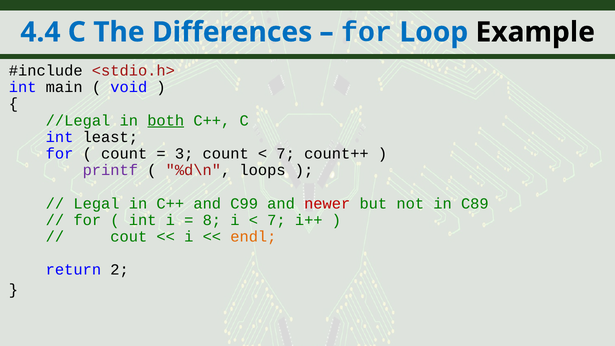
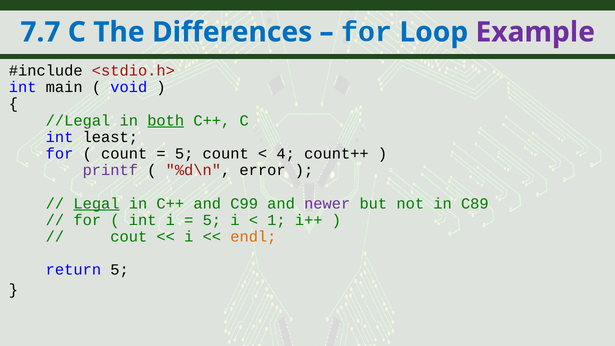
4.4: 4.4 -> 7.7
Example colour: black -> purple
3 at (184, 154): 3 -> 5
7 at (286, 154): 7 -> 4
loops: loops -> error
Legal underline: none -> present
newer colour: red -> purple
8 at (212, 220): 8 -> 5
7 at (276, 220): 7 -> 1
return 2: 2 -> 5
